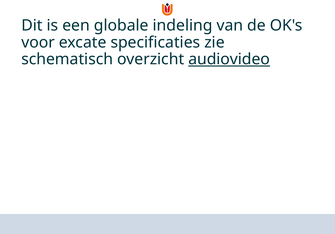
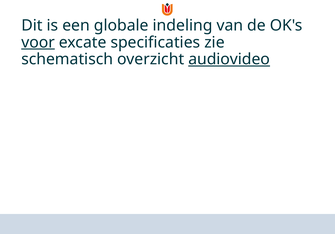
voor underline: none -> present
